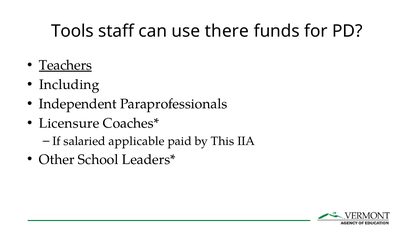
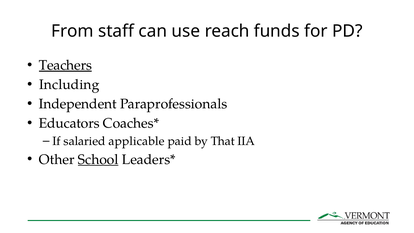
Tools: Tools -> From
there: there -> reach
Licensure: Licensure -> Educators
This: This -> That
School underline: none -> present
